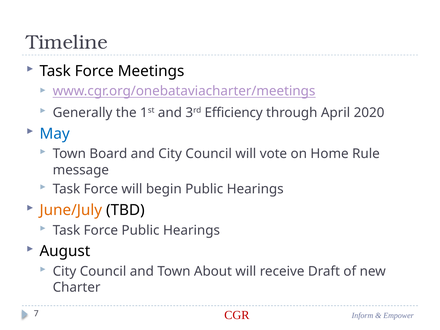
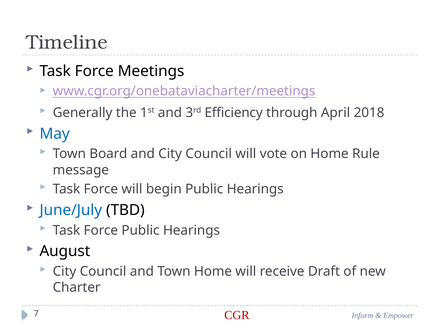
2020: 2020 -> 2018
June/July colour: orange -> blue
Town About: About -> Home
